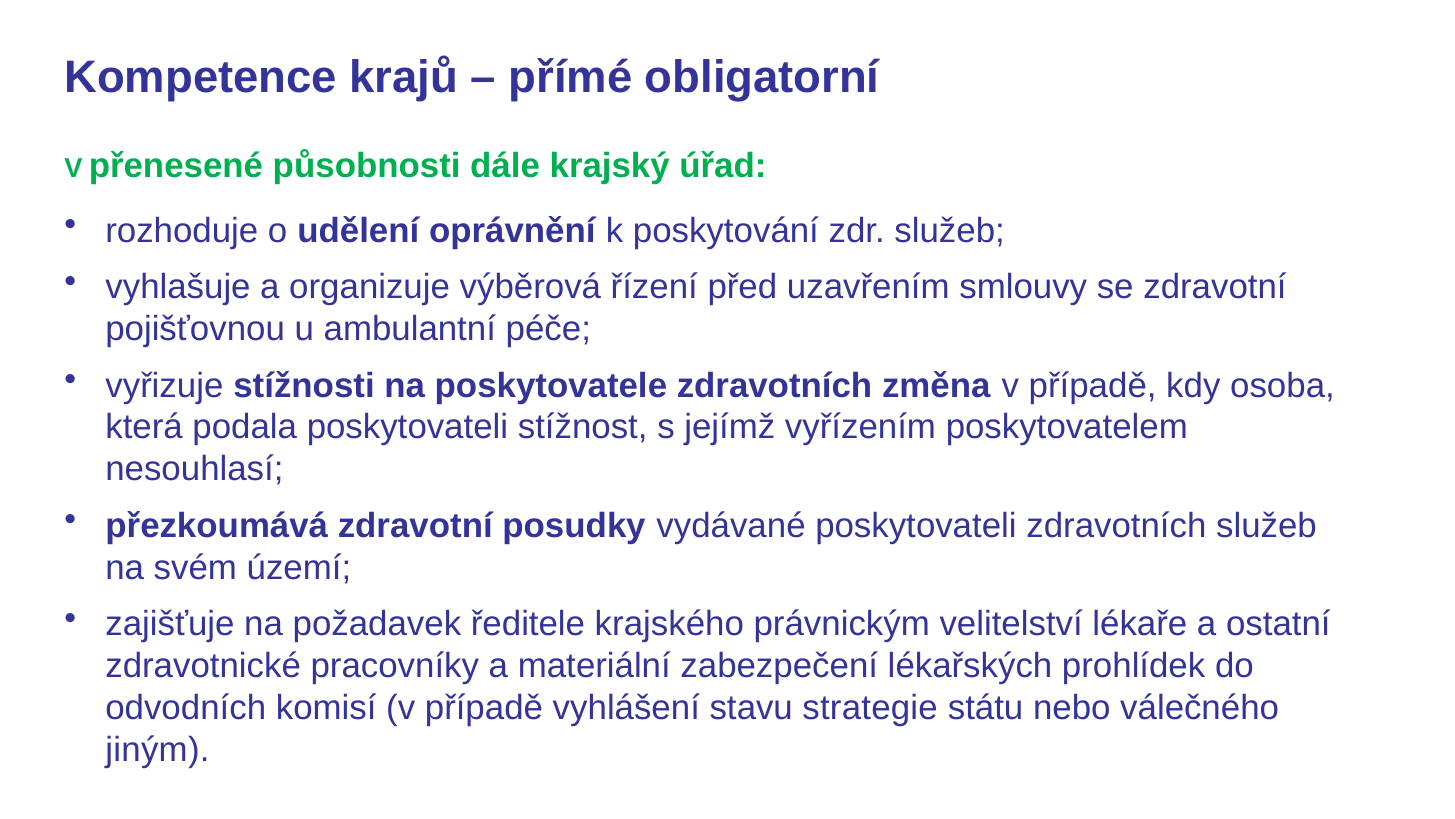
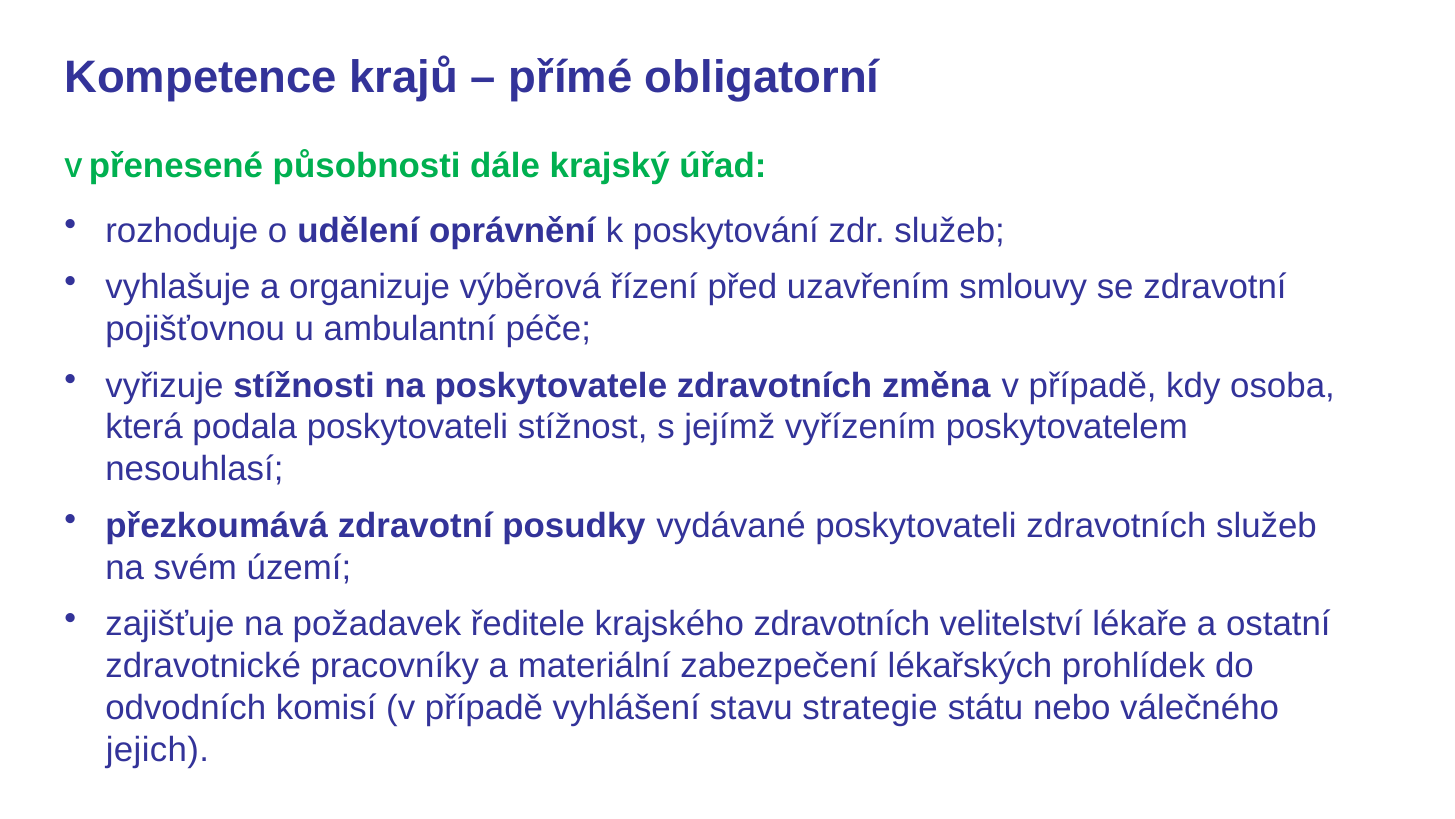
krajského právnickým: právnickým -> zdravotních
jiným: jiným -> jejich
